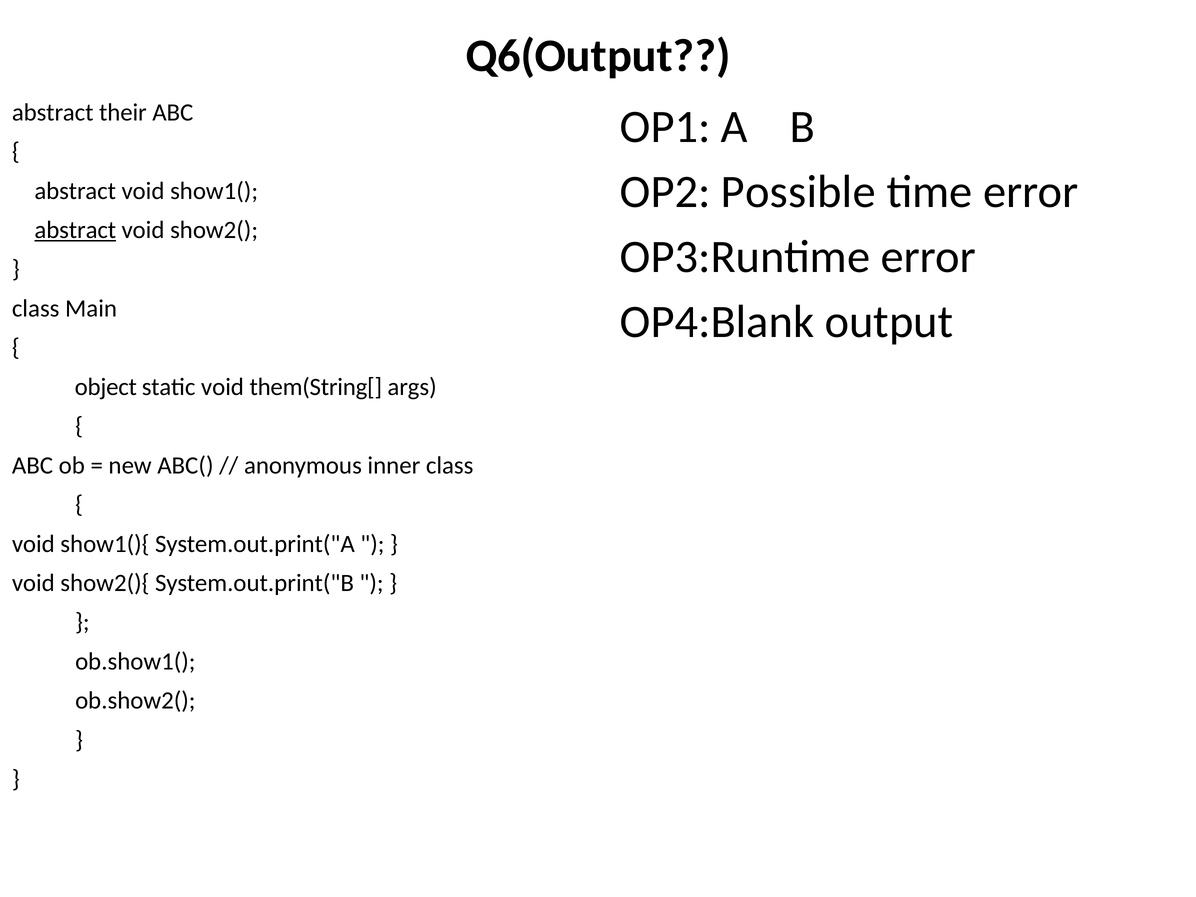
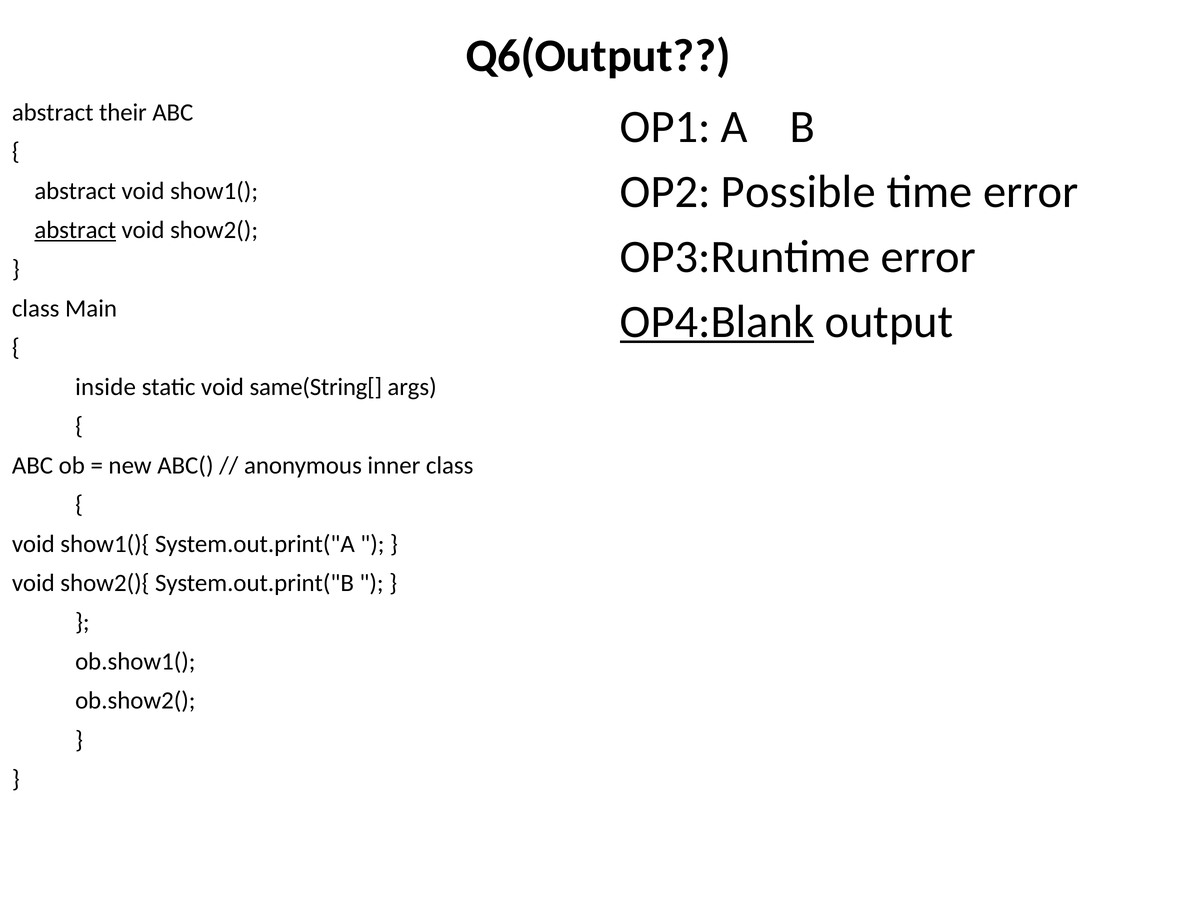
OP4:Blank underline: none -> present
object: object -> inside
them(String[: them(String[ -> same(String[
